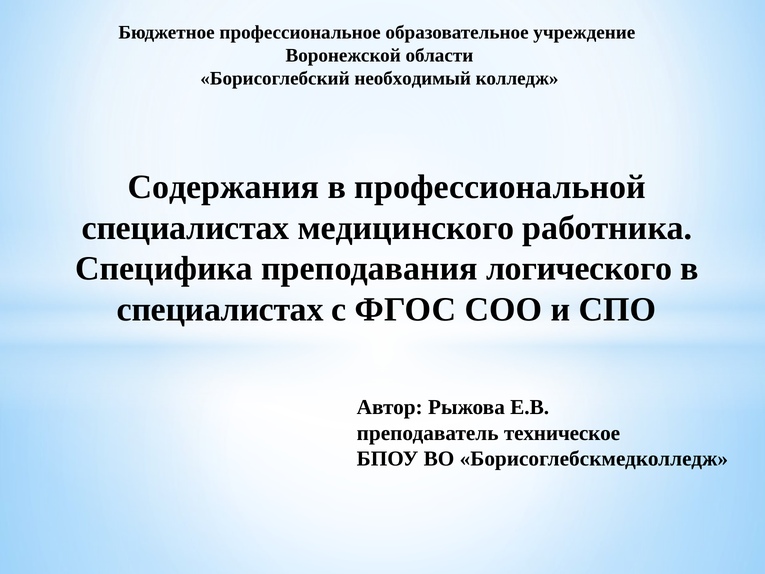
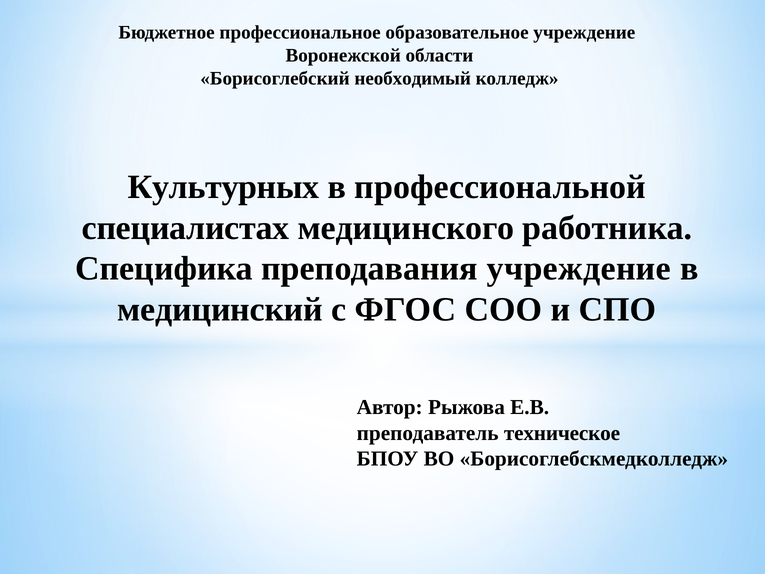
Содержания: Содержания -> Культурных
преподавания логического: логического -> учреждение
специалистах at (220, 309): специалистах -> медицинский
